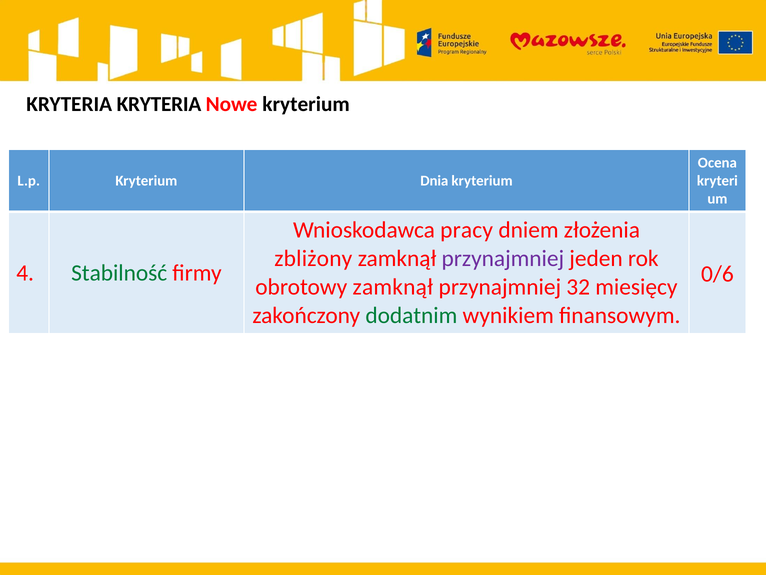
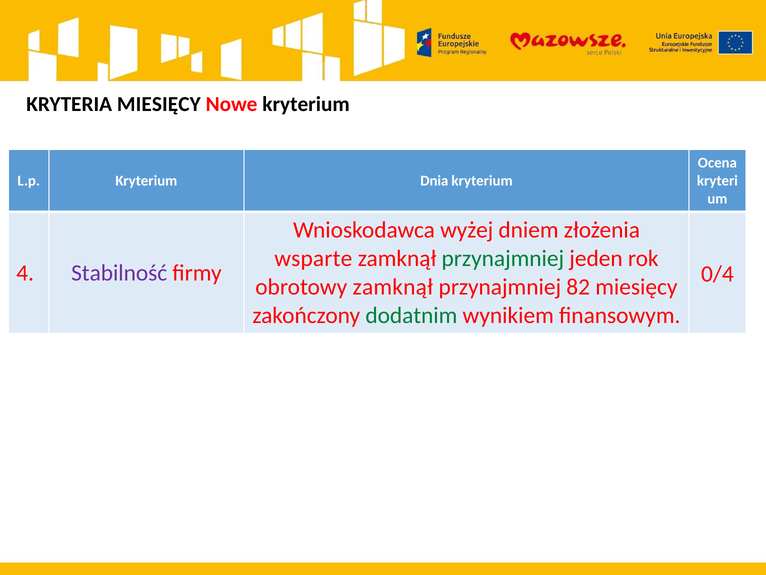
KRYTERIA KRYTERIA: KRYTERIA -> MIESIĘCY
pracy: pracy -> wyżej
zbliżony: zbliżony -> wsparte
przynajmniej at (503, 258) colour: purple -> green
Stabilność colour: green -> purple
0/6: 0/6 -> 0/4
32: 32 -> 82
